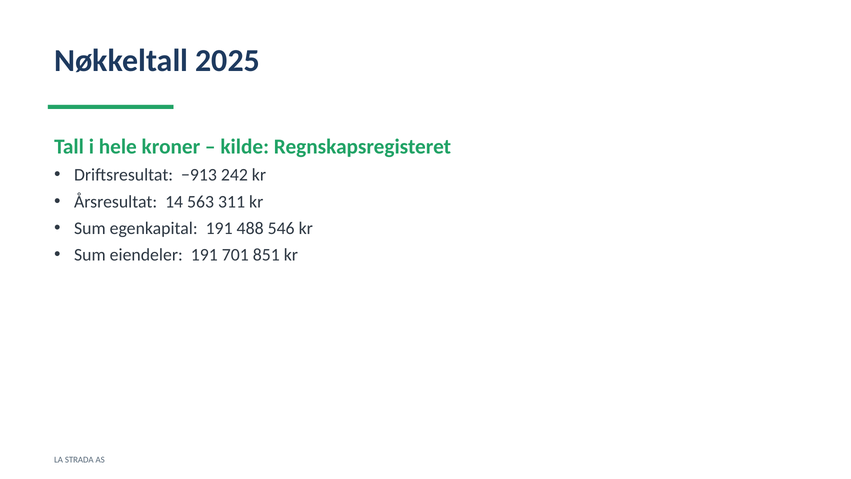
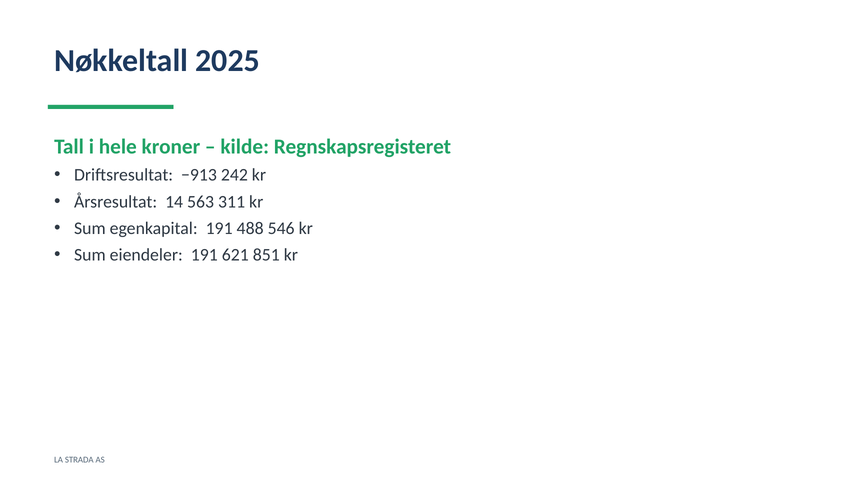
701: 701 -> 621
